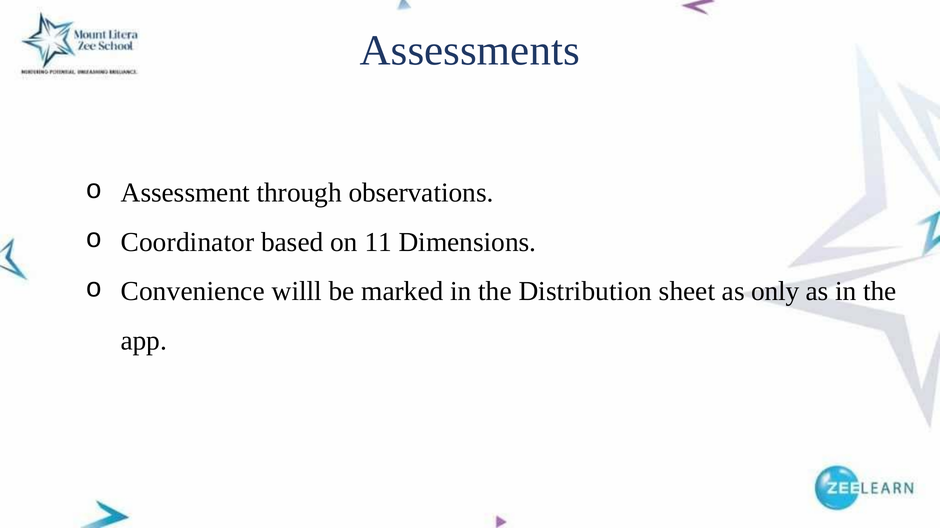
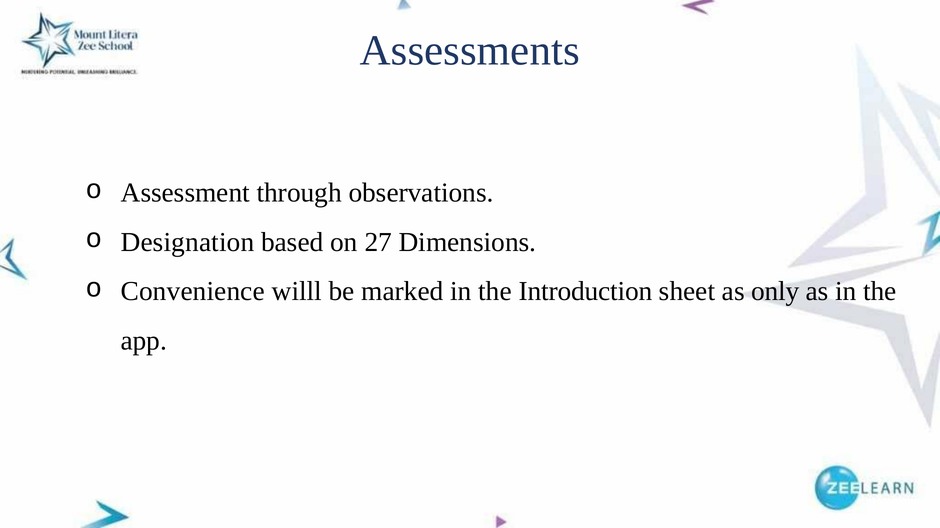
Coordinator: Coordinator -> Designation
11: 11 -> 27
Distribution: Distribution -> Introduction
